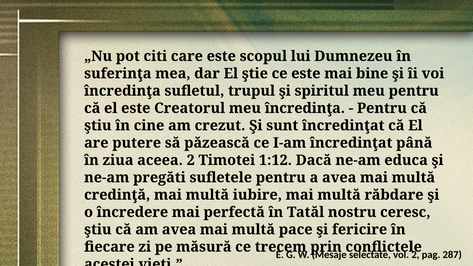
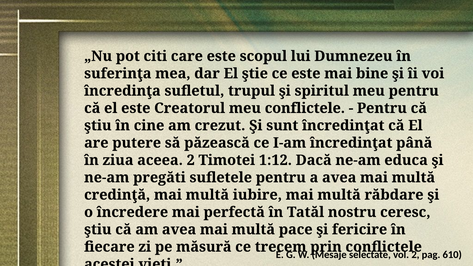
meu încredinţa: încredinţa -> conflictele
287: 287 -> 610
